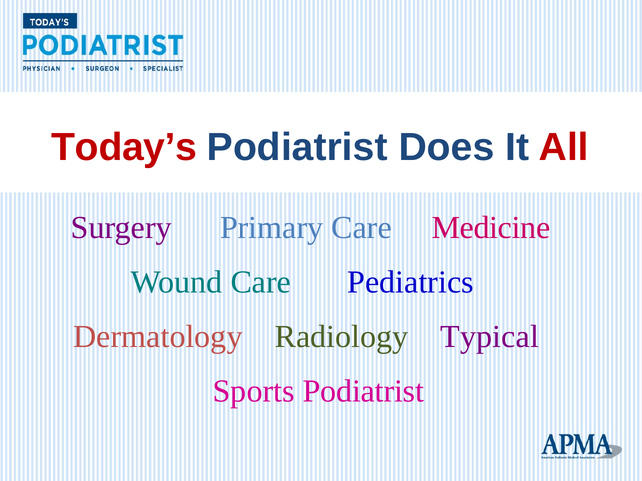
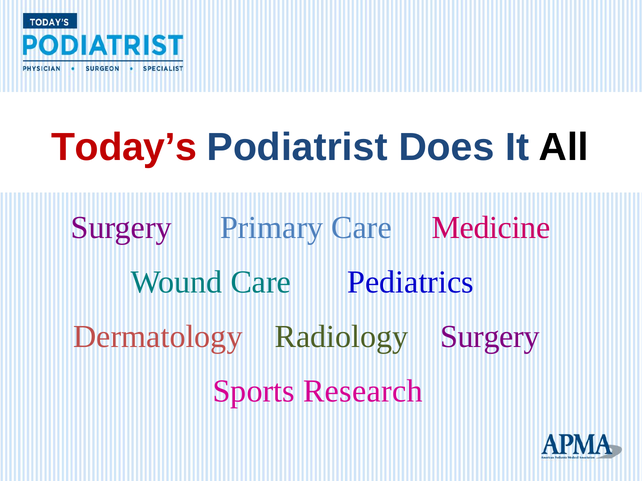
All colour: red -> black
Radiology Typical: Typical -> Surgery
Sports Podiatrist: Podiatrist -> Research
